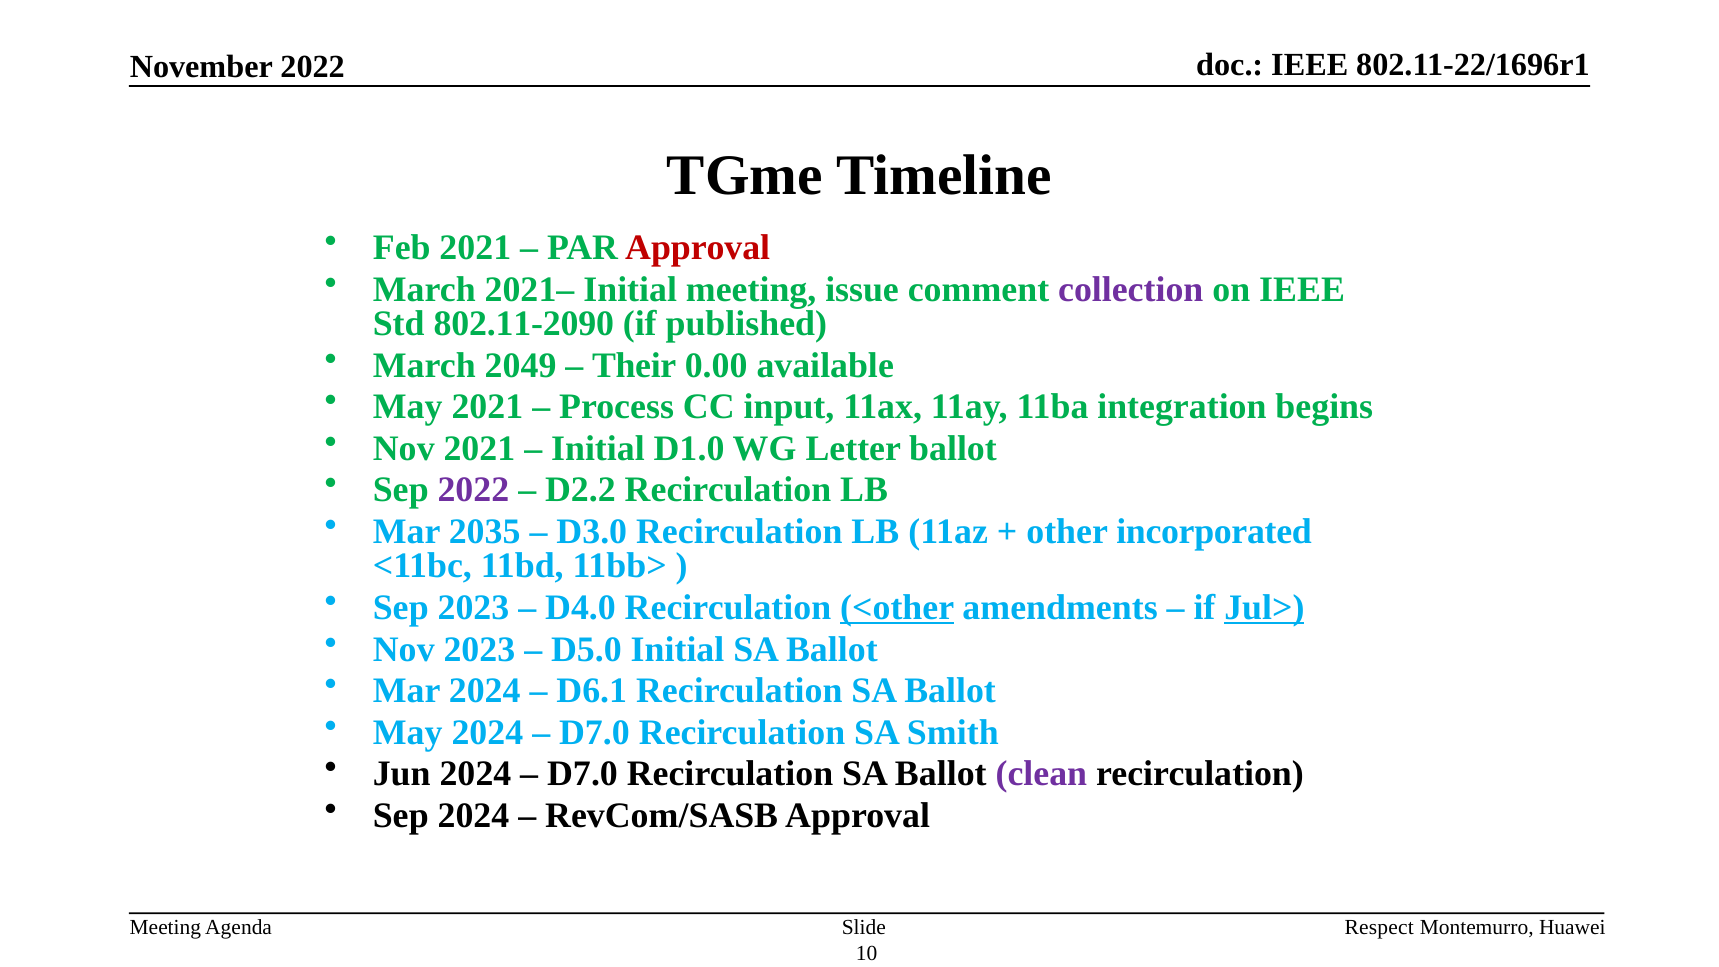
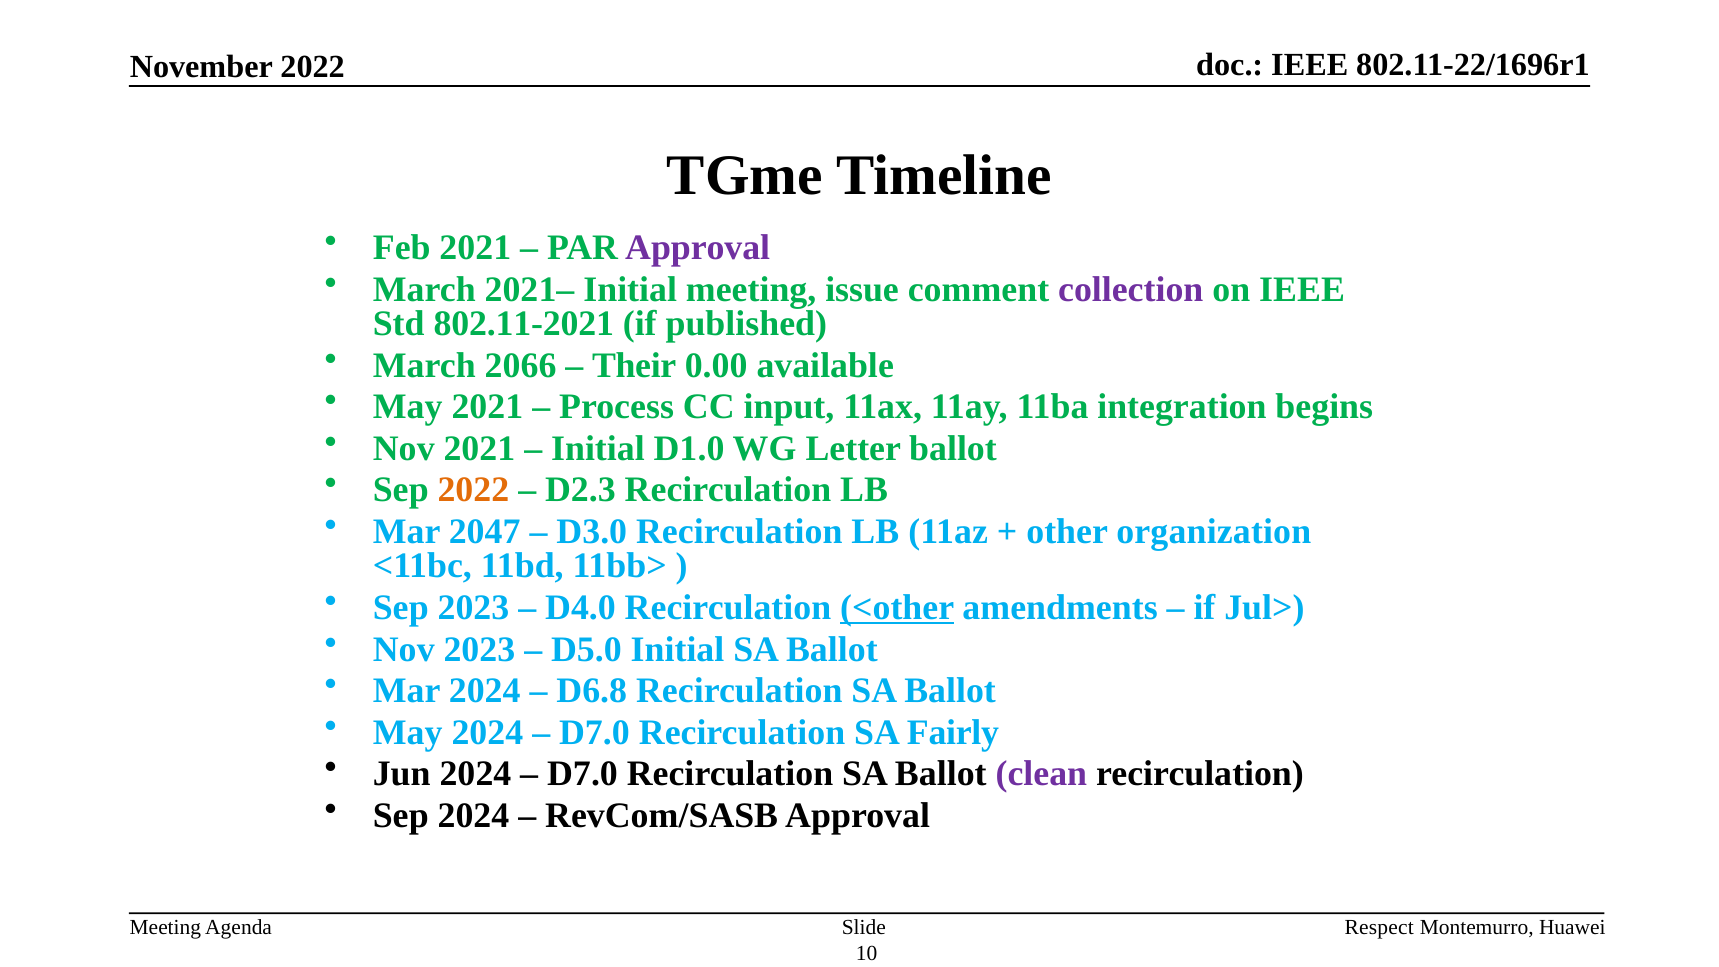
Approval at (698, 248) colour: red -> purple
802.11-2090: 802.11-2090 -> 802.11-2021
2049: 2049 -> 2066
2022 at (473, 490) colour: purple -> orange
D2.2: D2.2 -> D2.3
2035: 2035 -> 2047
incorporated: incorporated -> organization
Jul> underline: present -> none
D6.1: D6.1 -> D6.8
Smith: Smith -> Fairly
